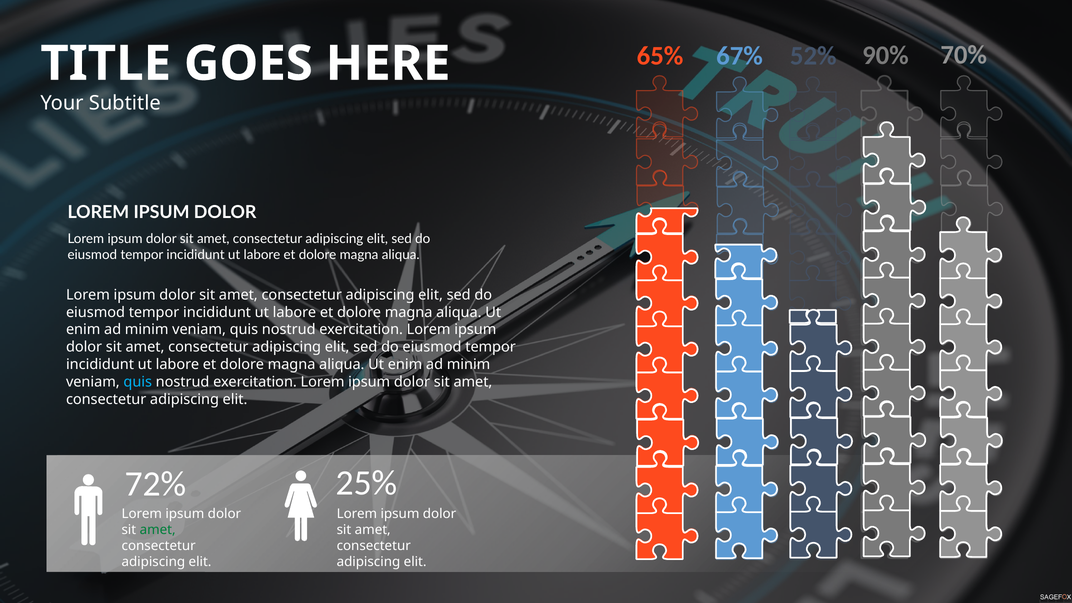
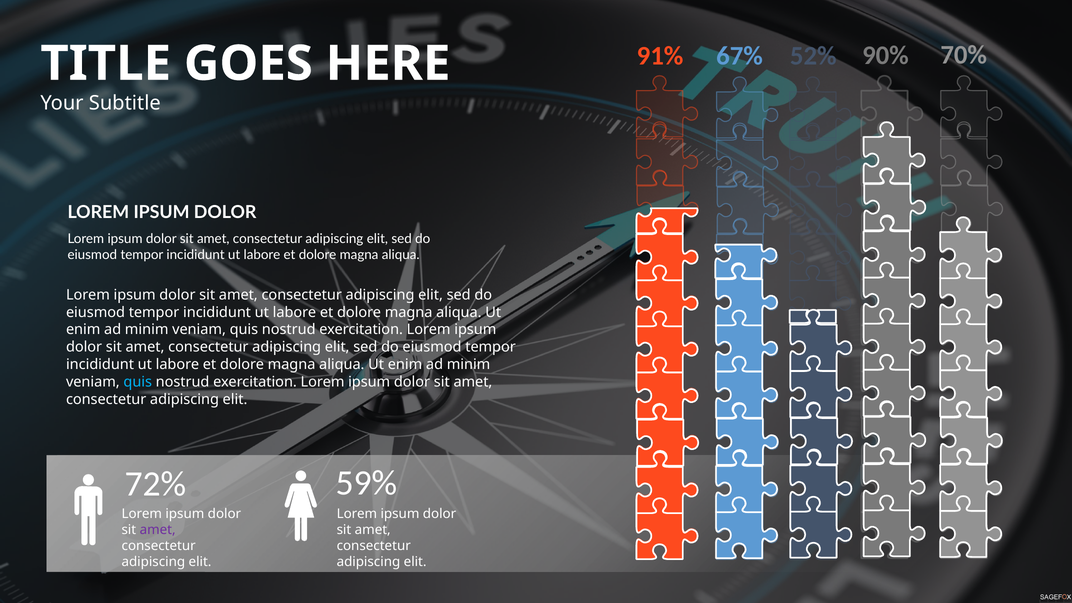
65%: 65% -> 91%
25%: 25% -> 59%
amet at (158, 530) colour: green -> purple
